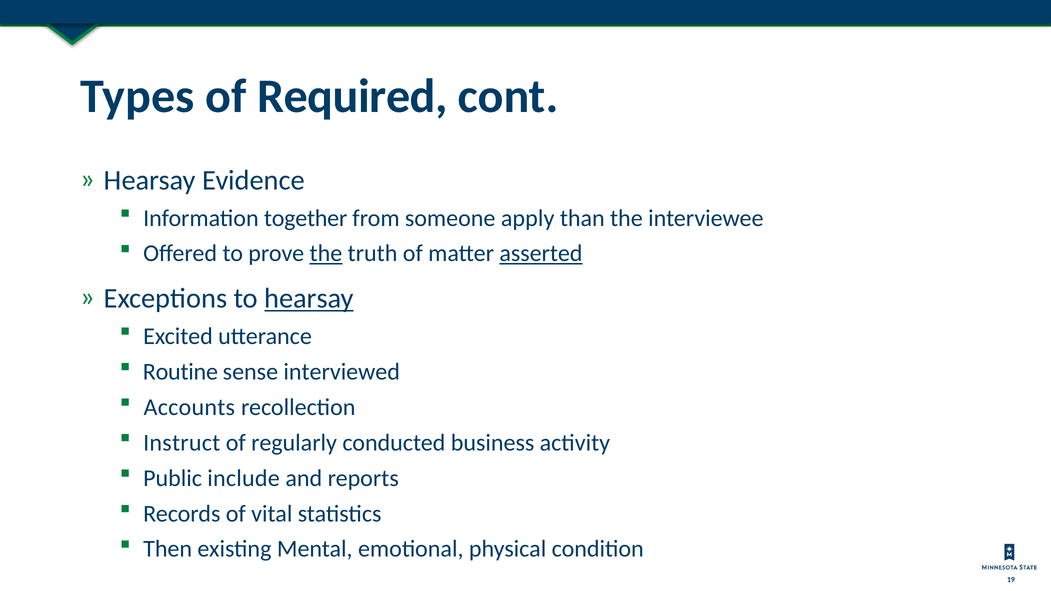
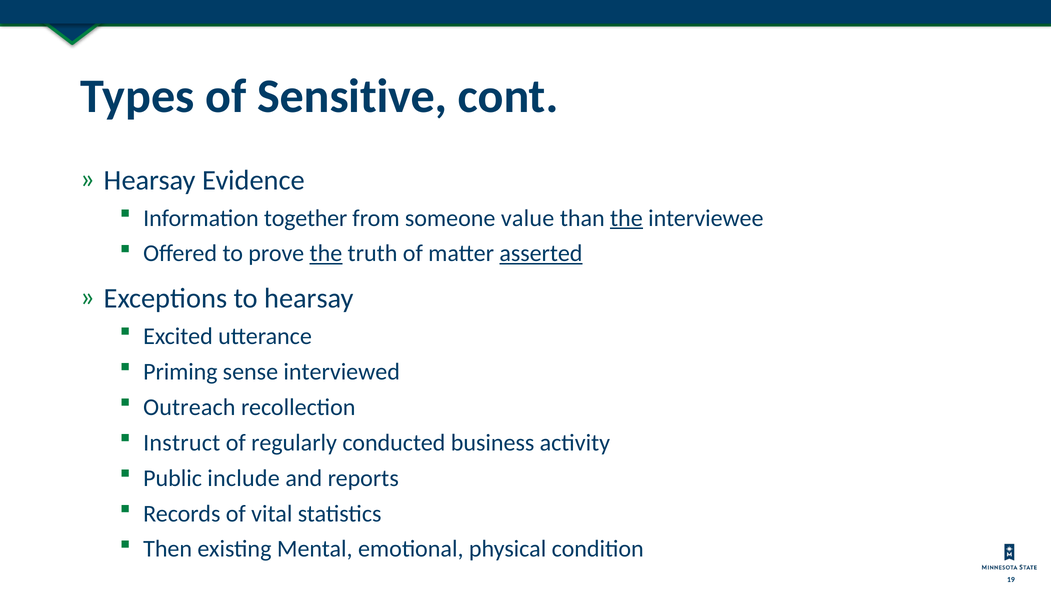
Required: Required -> Sensitive
apply: apply -> value
the at (626, 218) underline: none -> present
hearsay at (309, 299) underline: present -> none
Routine: Routine -> Priming
Accounts: Accounts -> Outreach
